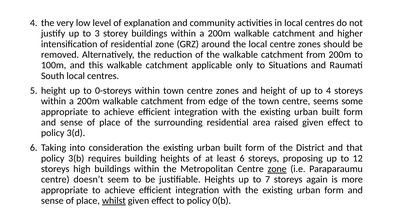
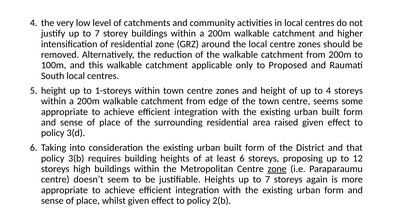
explanation: explanation -> catchments
justify up to 3: 3 -> 7
Situations: Situations -> Proposed
0-storeys: 0-storeys -> 1-storeys
whilst underline: present -> none
0(b: 0(b -> 2(b
